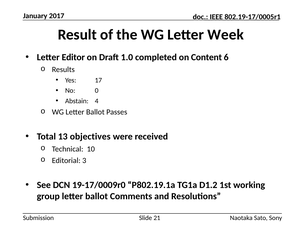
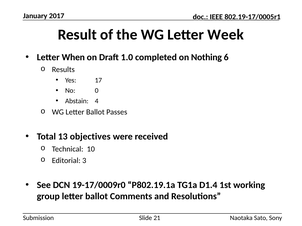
Editor: Editor -> When
Content: Content -> Nothing
D1.2: D1.2 -> D1.4
